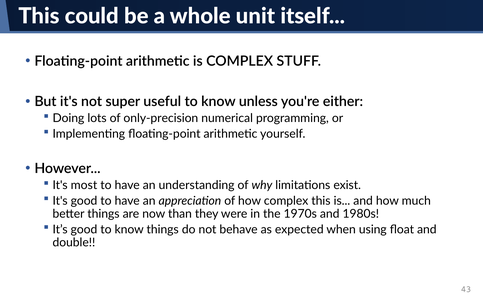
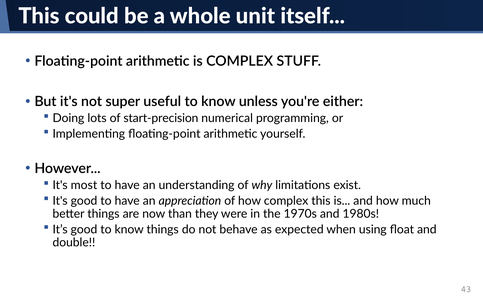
only-precision: only-precision -> start-precision
